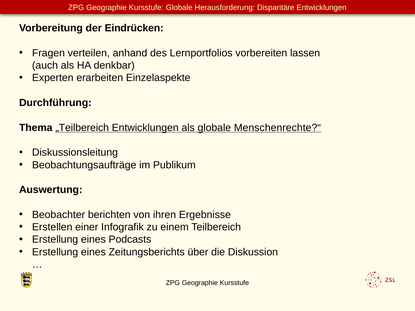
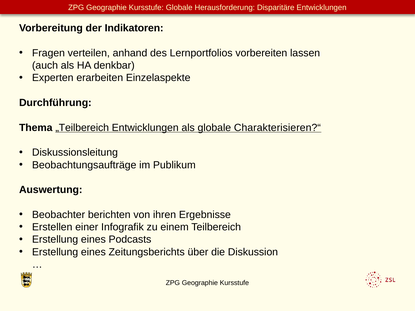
Eindrücken: Eindrücken -> Indikatoren
Menschenrechte?“: Menschenrechte?“ -> Charakterisieren?“
